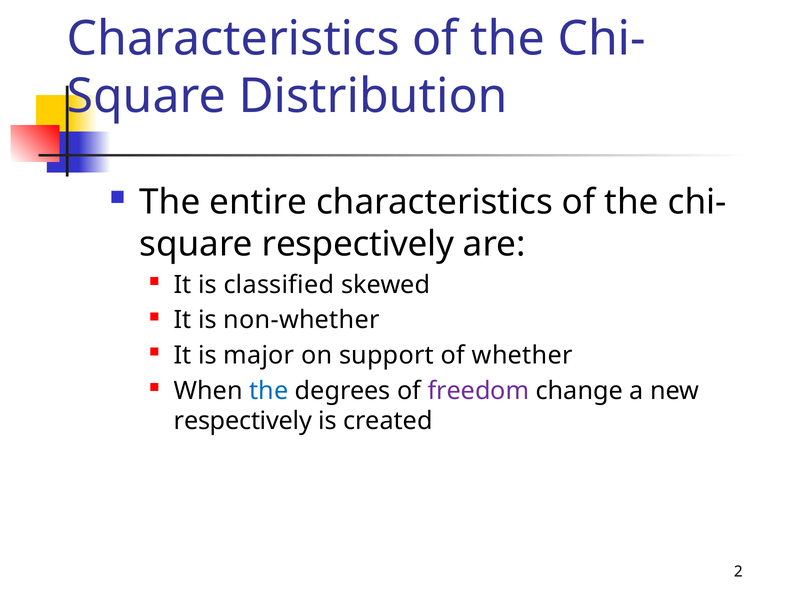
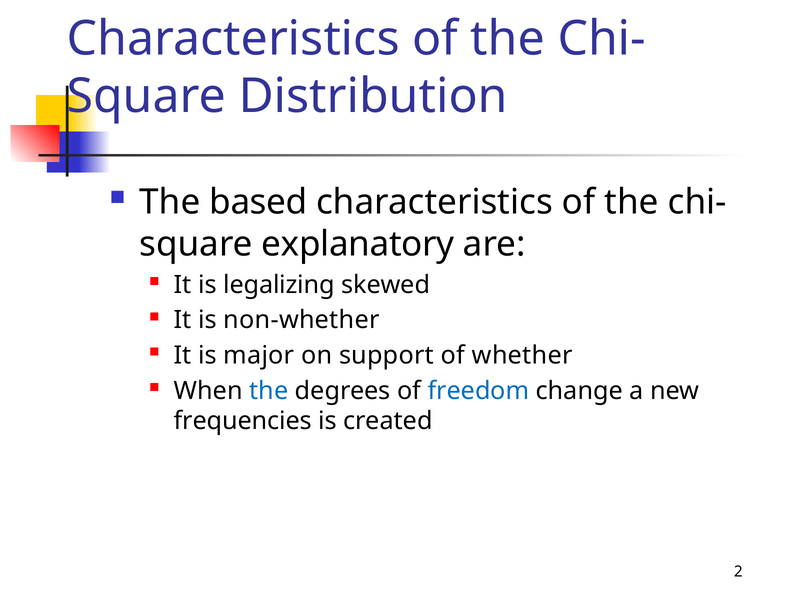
entire: entire -> based
respectively at (358, 244): respectively -> explanatory
classified: classified -> legalizing
freedom colour: purple -> blue
respectively at (243, 421): respectively -> frequencies
